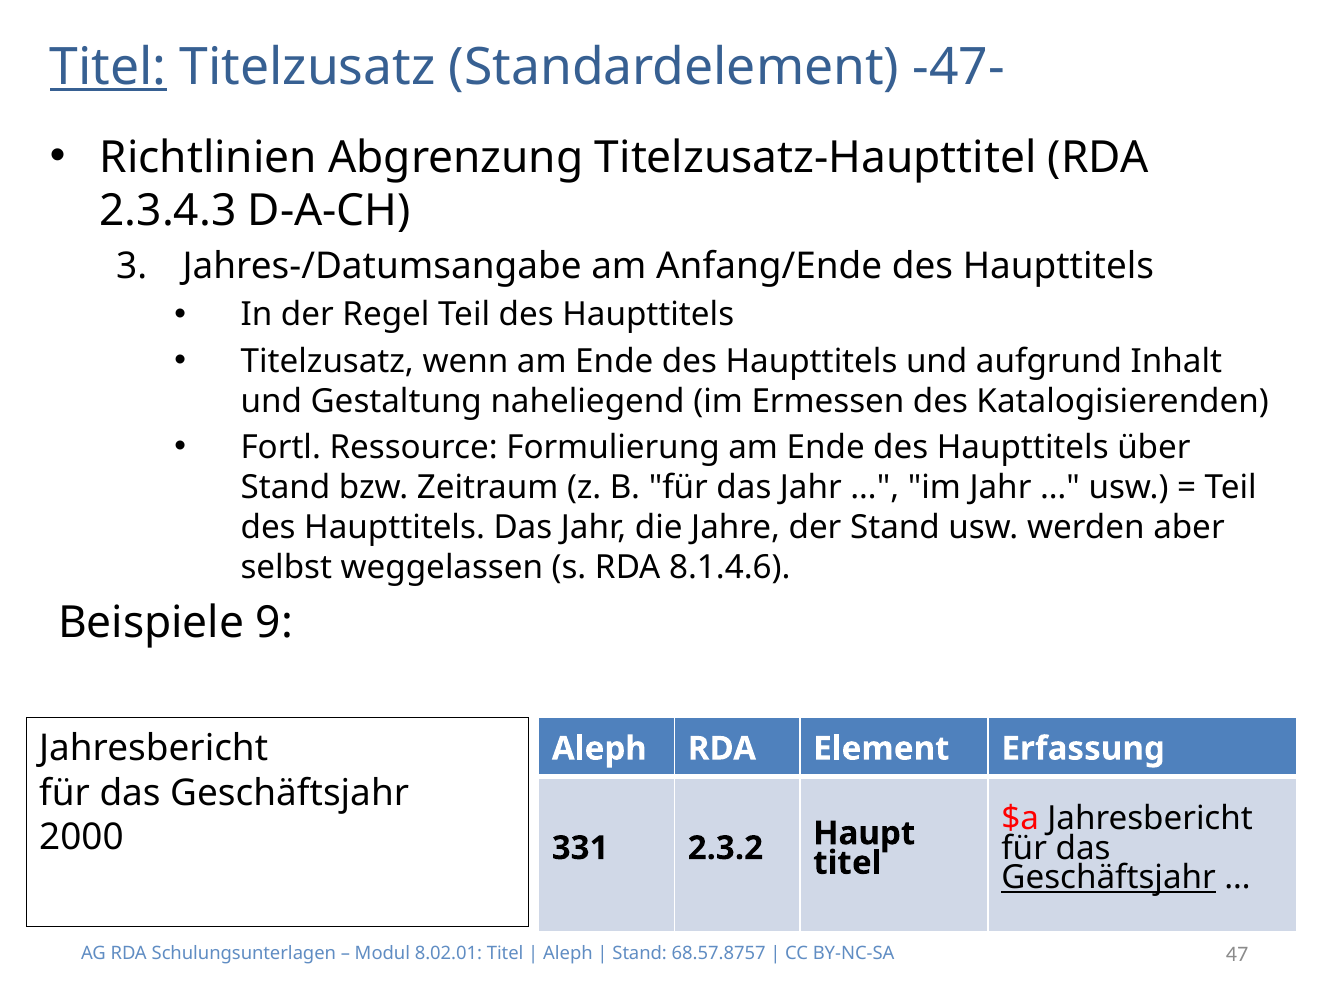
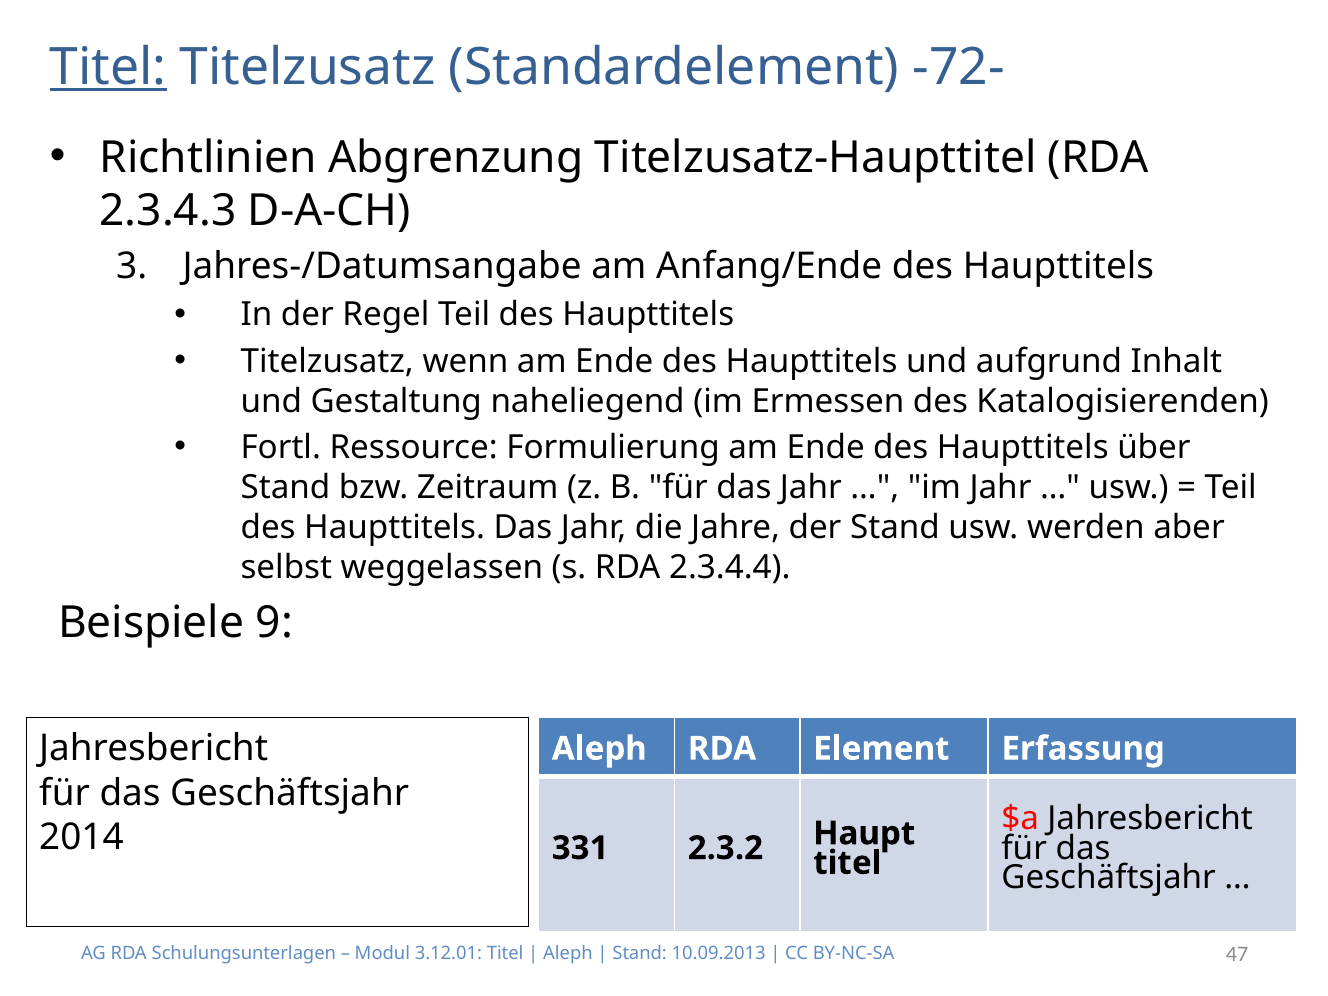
-47-: -47- -> -72-
8.1.4.6: 8.1.4.6 -> 2.3.4.4
2000: 2000 -> 2014
Geschäftsjahr at (1109, 878) underline: present -> none
8.02.01: 8.02.01 -> 3.12.01
68.57.8757: 68.57.8757 -> 10.09.2013
